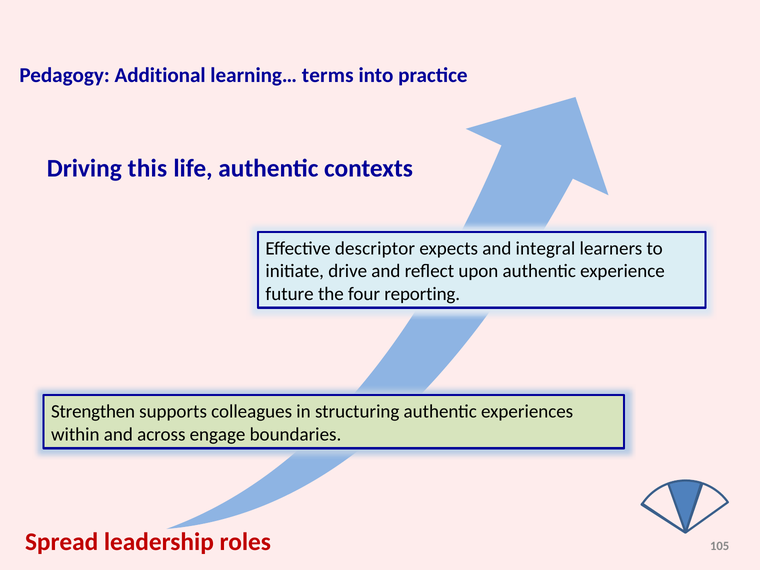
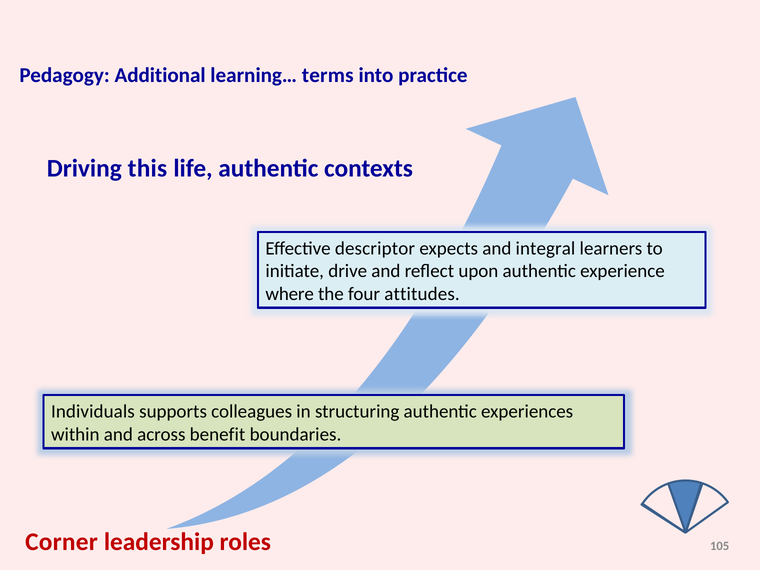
future: future -> where
reporting: reporting -> attitudes
Strengthen: Strengthen -> Individuals
engage: engage -> benefit
Spread: Spread -> Corner
